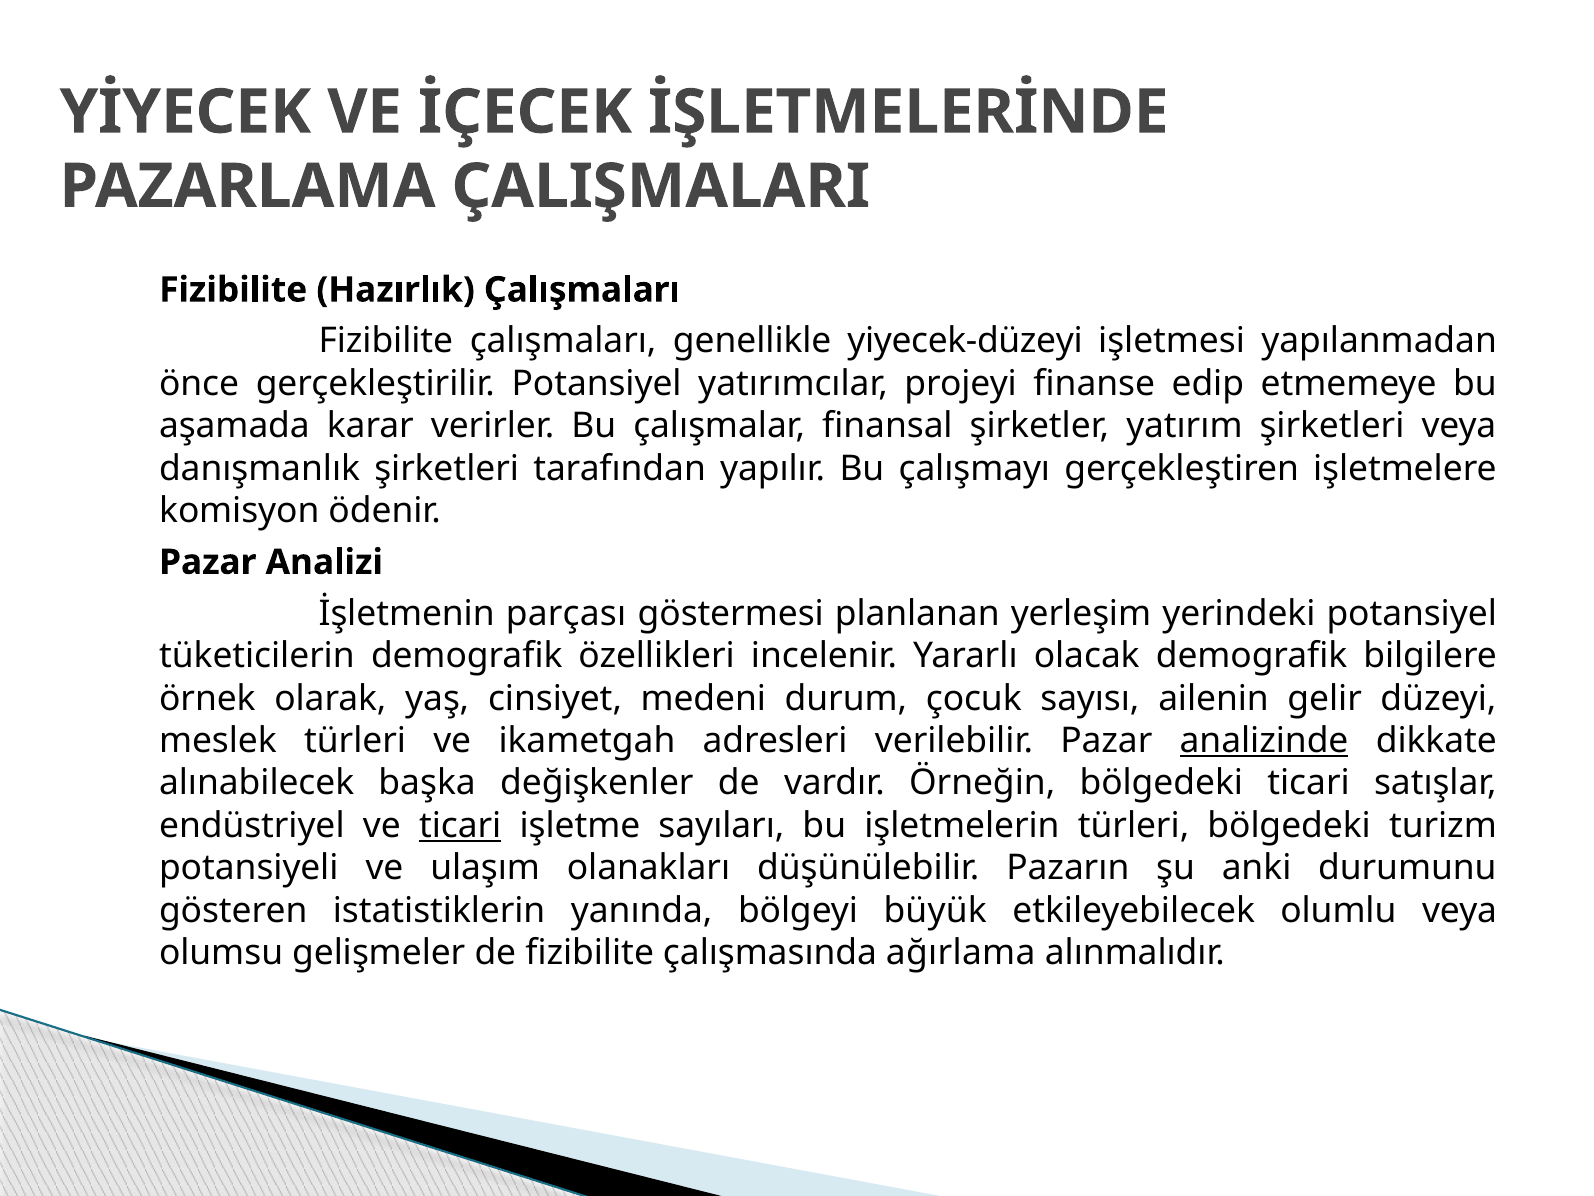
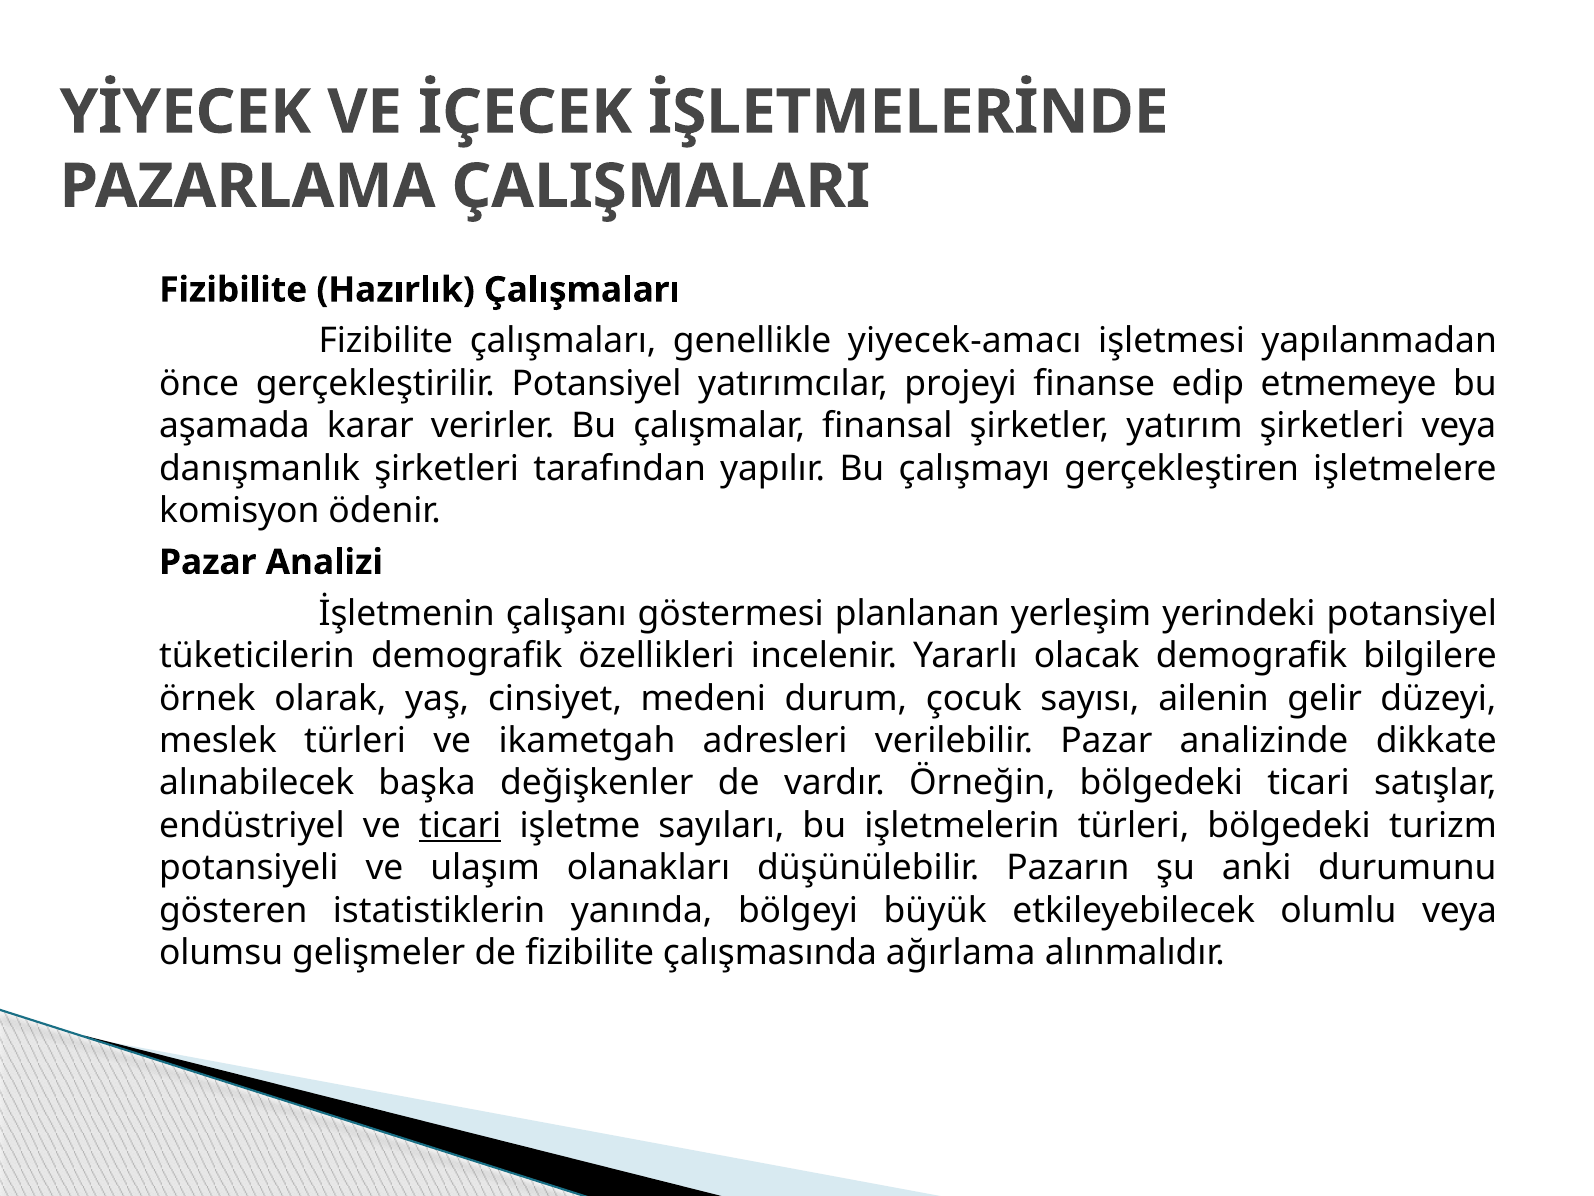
yiyecek-düzeyi: yiyecek-düzeyi -> yiyecek-amacı
parçası: parçası -> çalışanı
analizinde underline: present -> none
